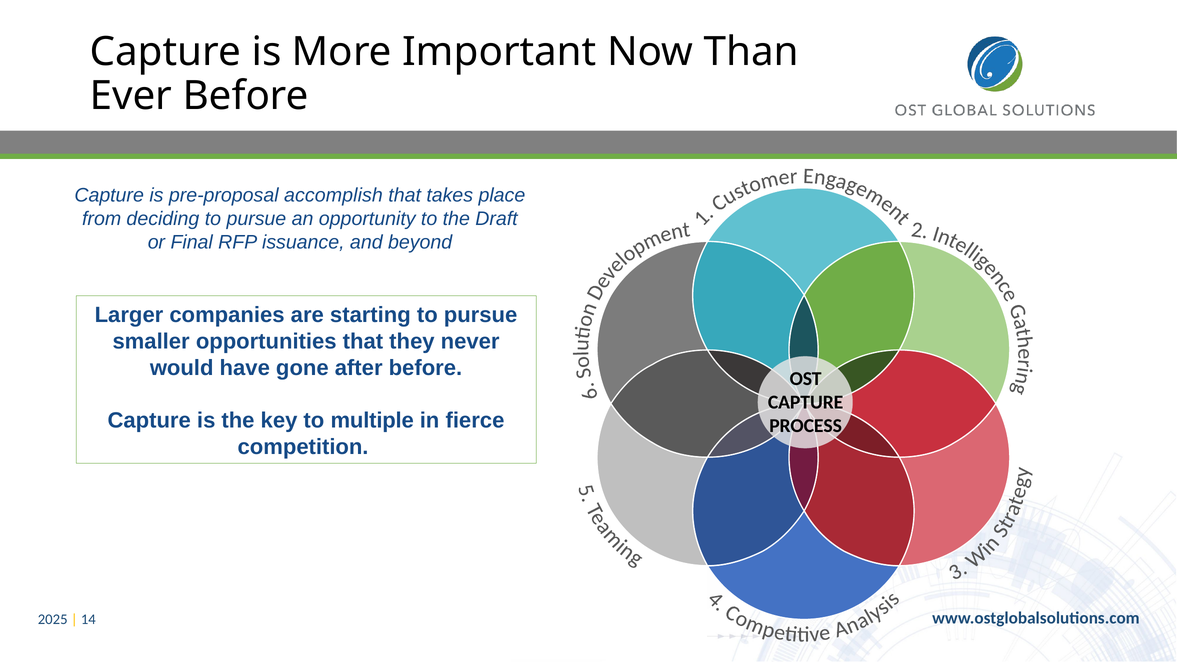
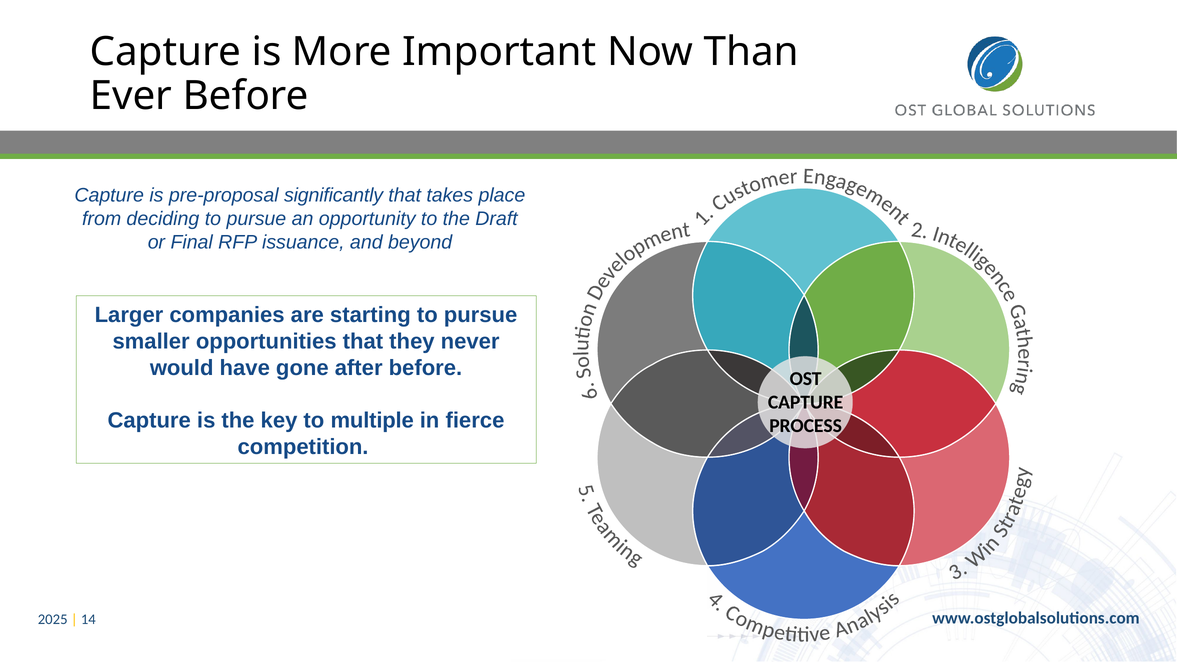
accomplish: accomplish -> significantly
